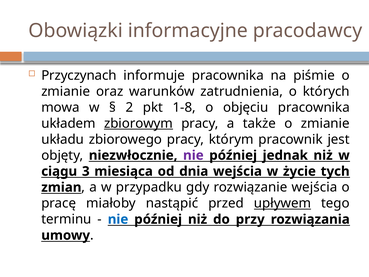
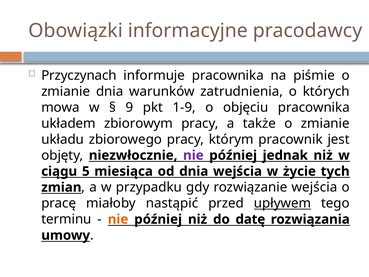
zmianie oraz: oraz -> dnia
2: 2 -> 9
1-8: 1-8 -> 1-9
zbiorowym underline: present -> none
3: 3 -> 5
nie at (118, 219) colour: blue -> orange
przy: przy -> datę
